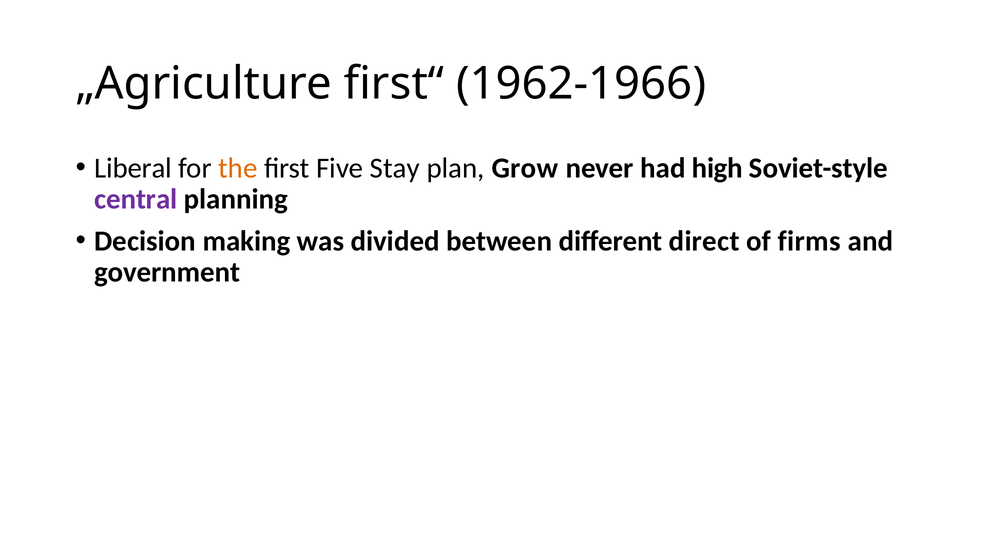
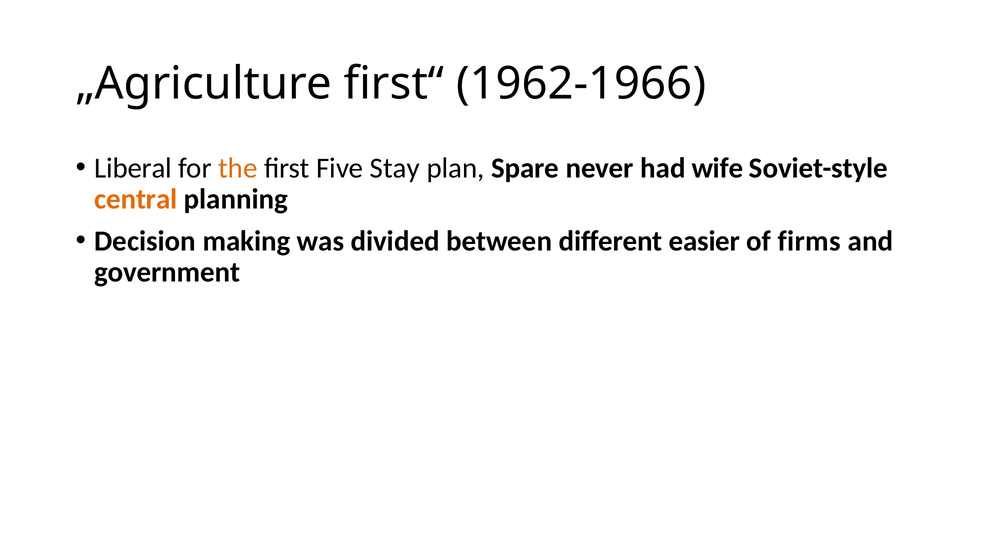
Grow: Grow -> Spare
high: high -> wife
central colour: purple -> orange
direct: direct -> easier
